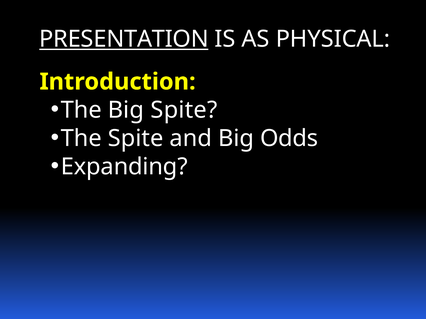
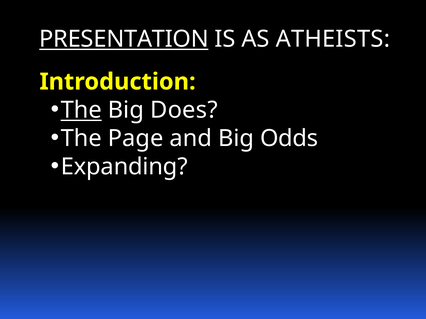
PHYSICAL: PHYSICAL -> ATHEISTS
The at (81, 110) underline: none -> present
Big Spite: Spite -> Does
The Spite: Spite -> Page
